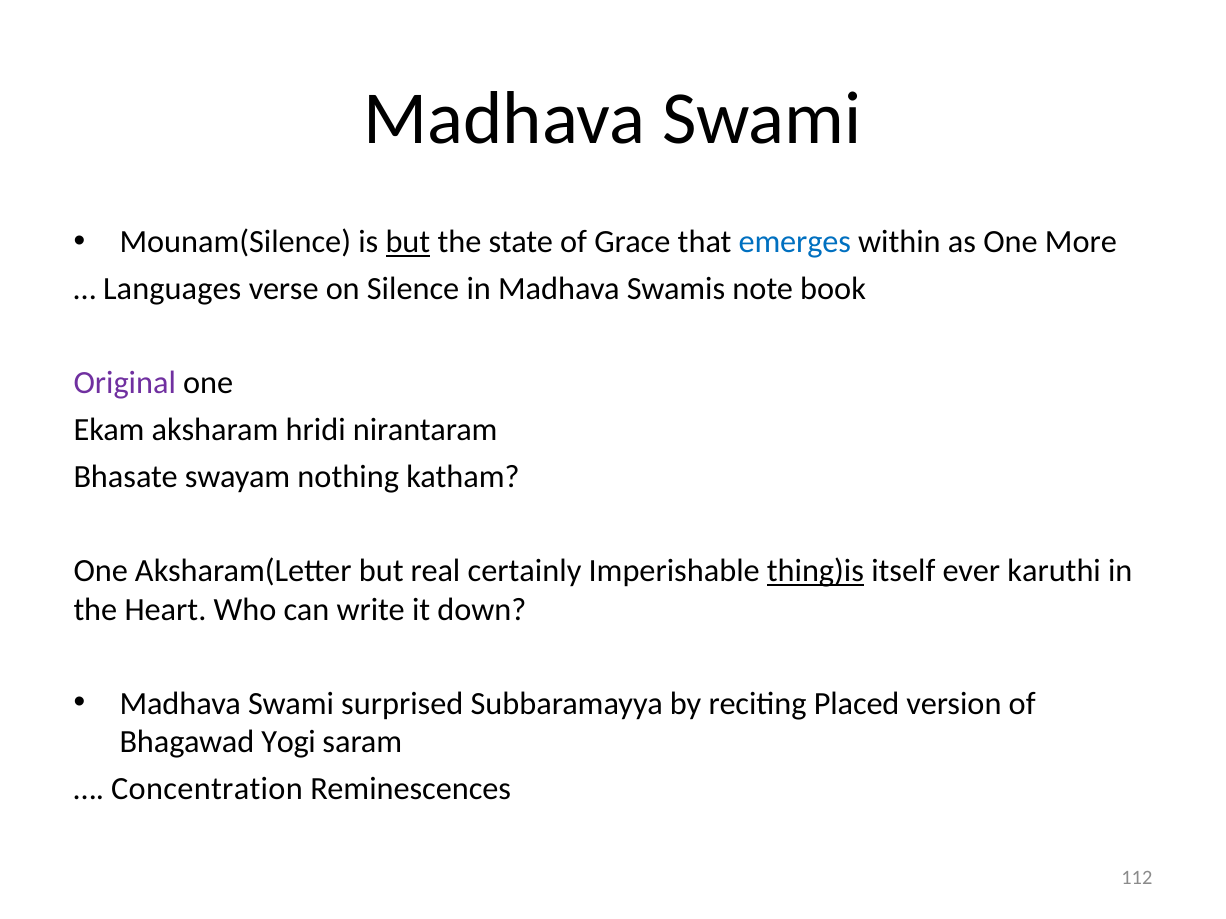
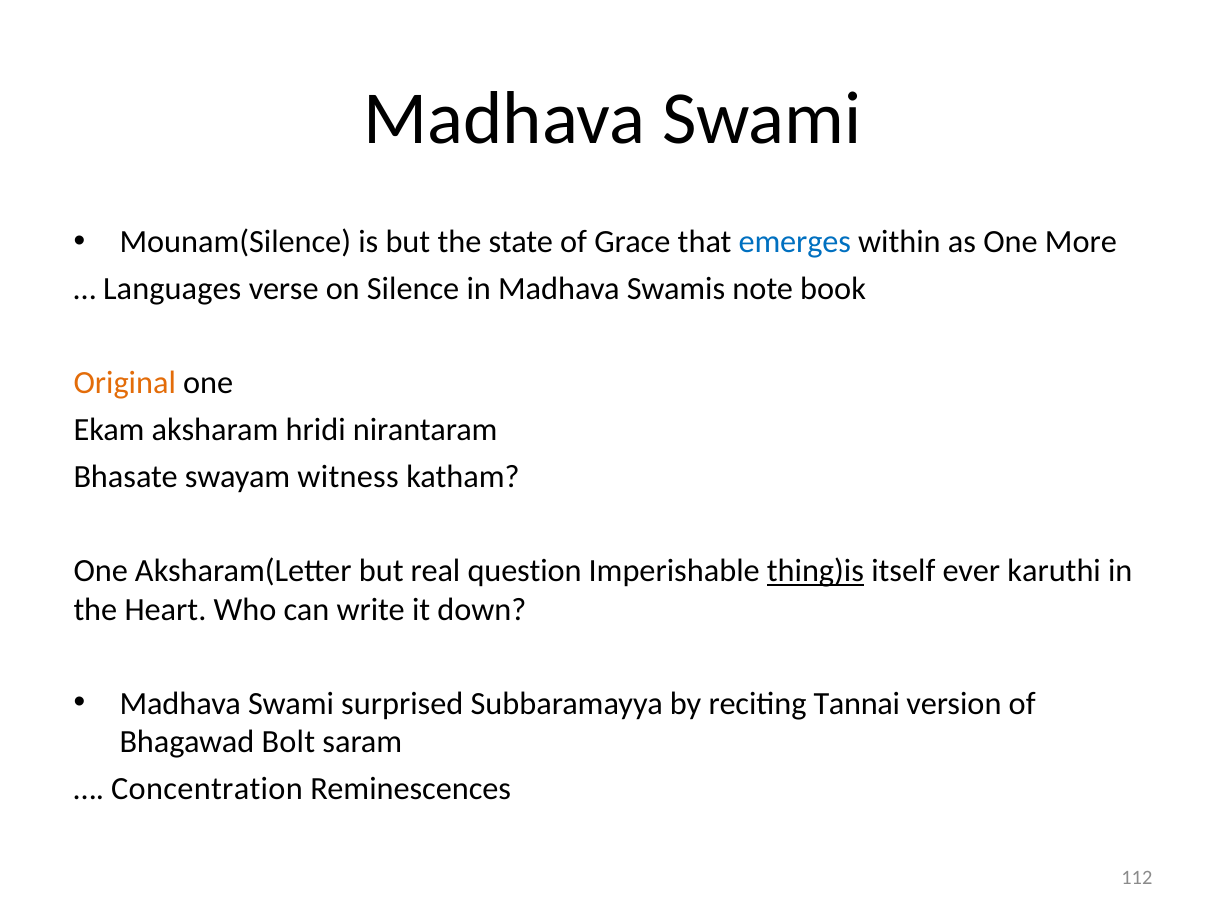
but at (408, 242) underline: present -> none
Original colour: purple -> orange
nothing: nothing -> witness
certainly: certainly -> question
Placed: Placed -> Tannai
Yogi: Yogi -> Bolt
